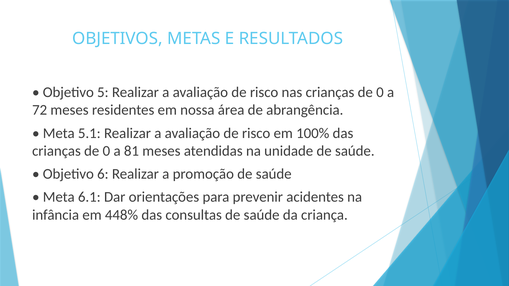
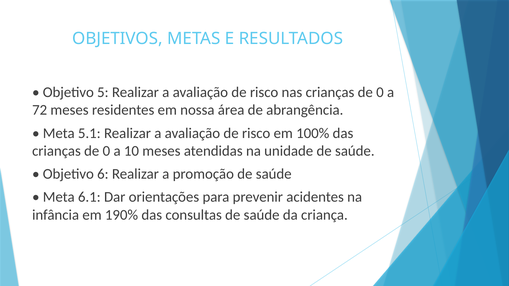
81: 81 -> 10
448%: 448% -> 190%
